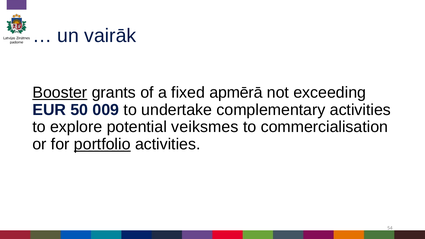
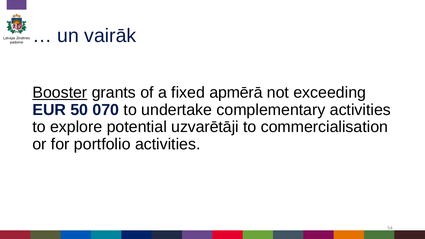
009: 009 -> 070
veiksmes: veiksmes -> uzvarētāji
portfolio underline: present -> none
